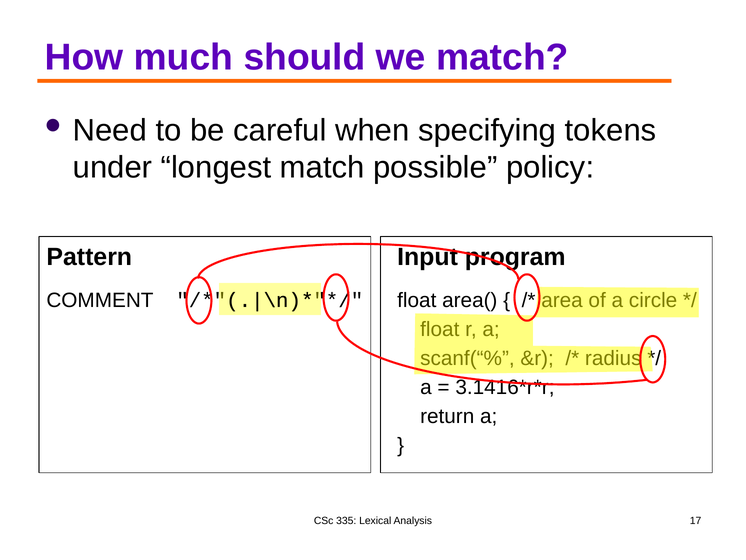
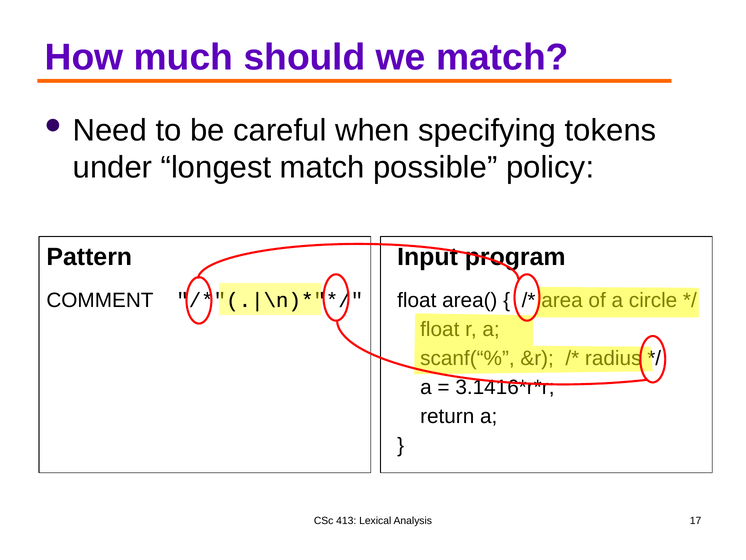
335: 335 -> 413
